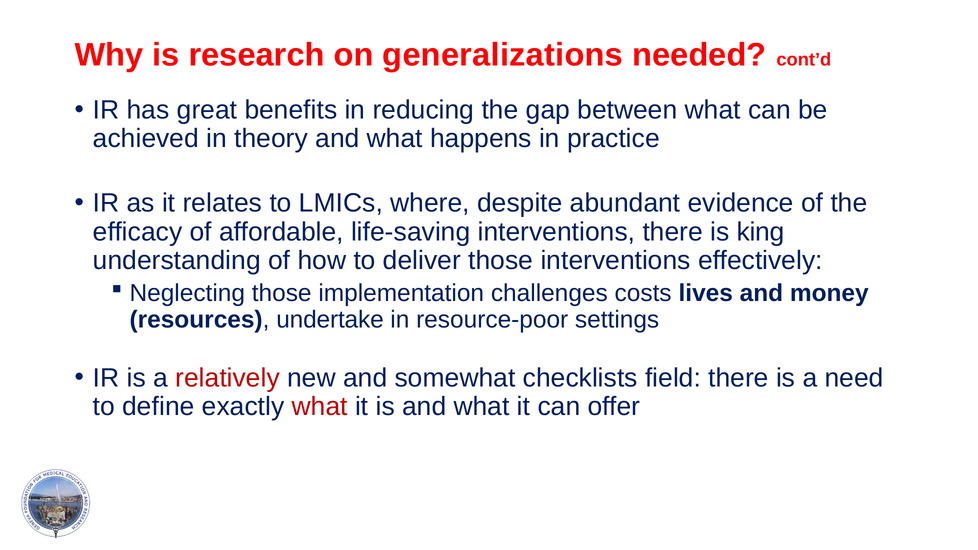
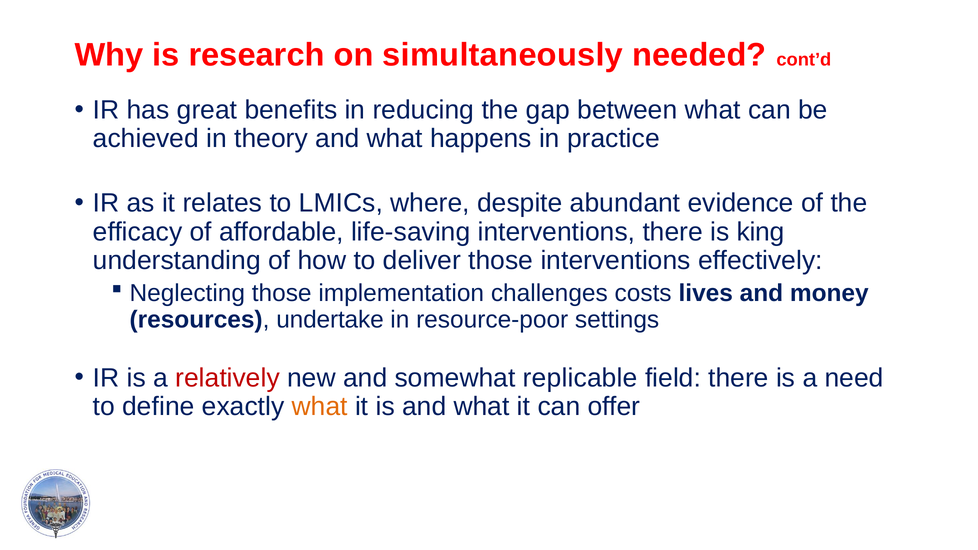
generalizations: generalizations -> simultaneously
checklists: checklists -> replicable
what at (320, 407) colour: red -> orange
